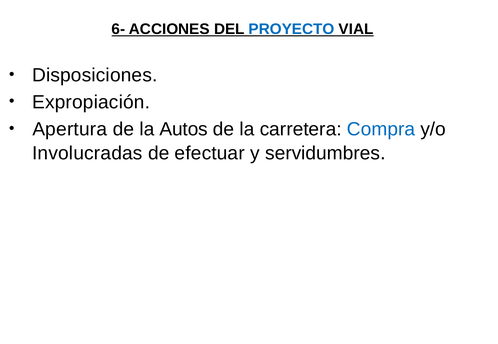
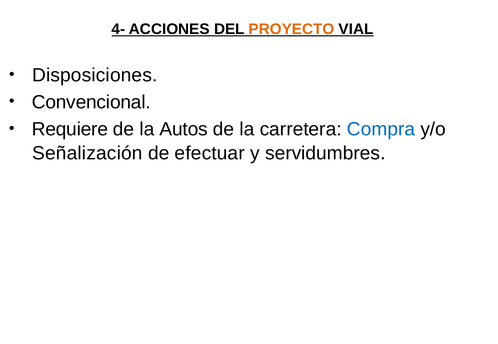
6-: 6- -> 4-
PROYECTO colour: blue -> orange
Expropiación: Expropiación -> Convencional
Apertura: Apertura -> Requiere
Involucradas: Involucradas -> Señalización
